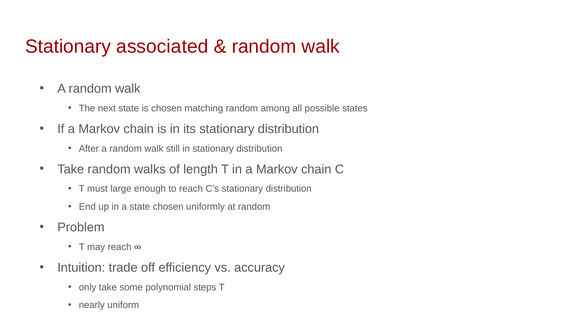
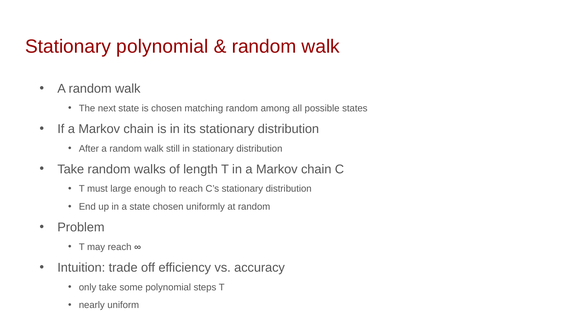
Stationary associated: associated -> polynomial
